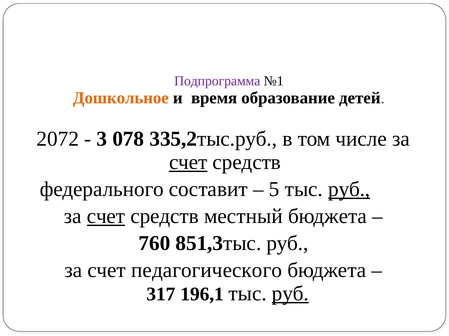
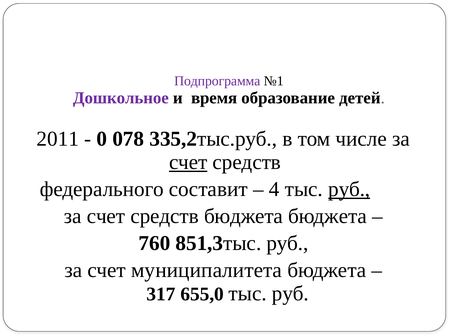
Дошкольное colour: orange -> purple
2072: 2072 -> 2011
3: 3 -> 0
5: 5 -> 4
счет at (106, 217) underline: present -> none
средств местный: местный -> бюджета
педагогического: педагогического -> муниципалитета
196,1: 196,1 -> 655,0
руб at (290, 294) underline: present -> none
